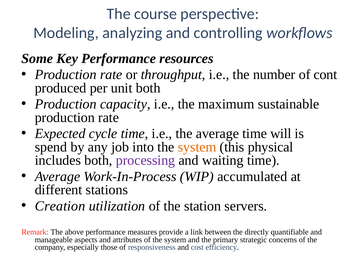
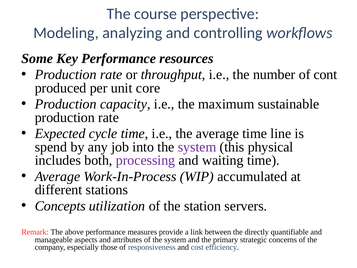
unit both: both -> core
will: will -> line
system at (197, 147) colour: orange -> purple
Creation: Creation -> Concepts
